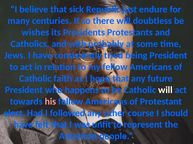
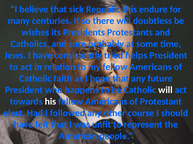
just: just -> this
with: with -> sure
being: being -> helps
his colour: pink -> white
